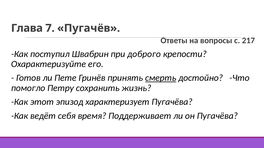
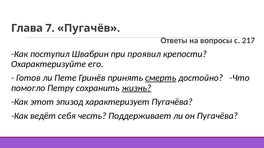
доброго: доброго -> проявил
жизнь underline: none -> present
время: время -> честь
